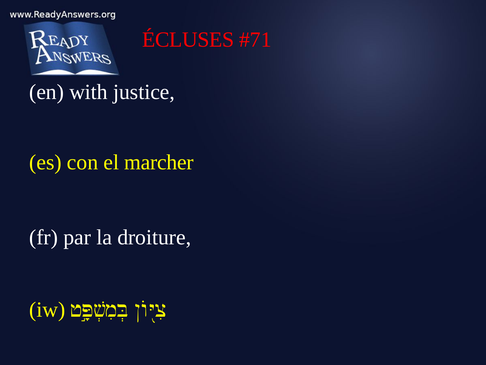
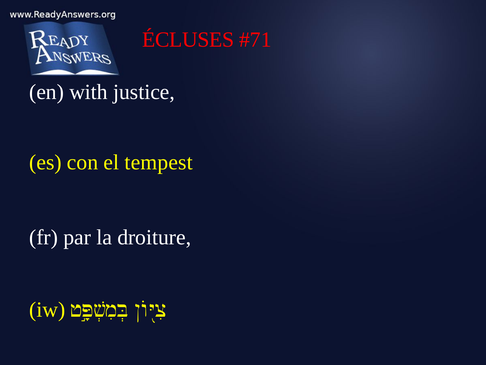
marcher: marcher -> tempest
